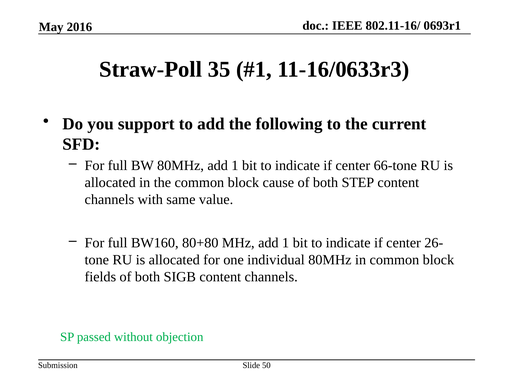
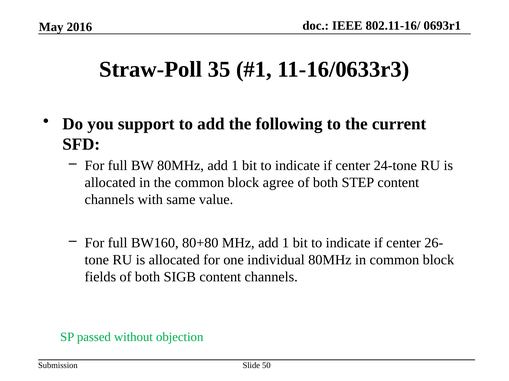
66-tone: 66-tone -> 24-tone
cause: cause -> agree
